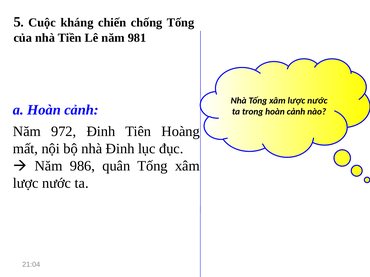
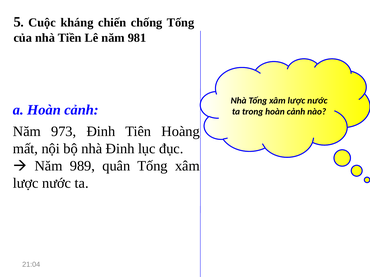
972: 972 -> 973
986: 986 -> 989
